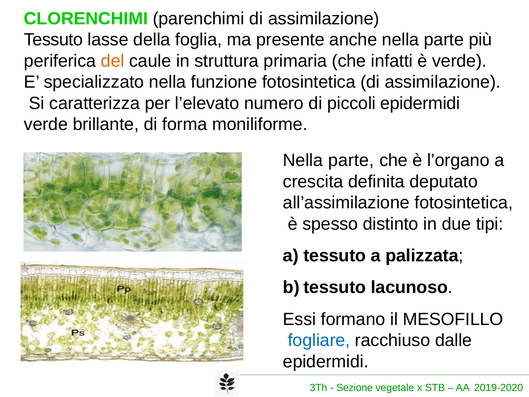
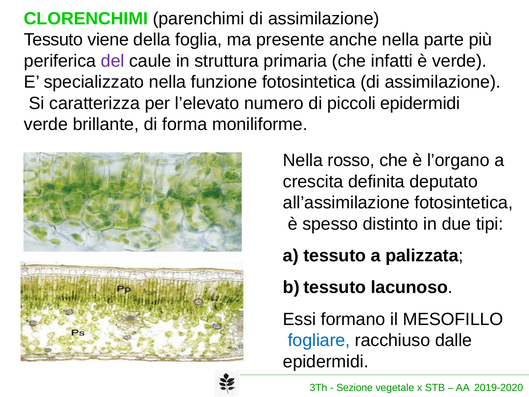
lasse: lasse -> viene
del colour: orange -> purple
parte at (351, 160): parte -> rosso
